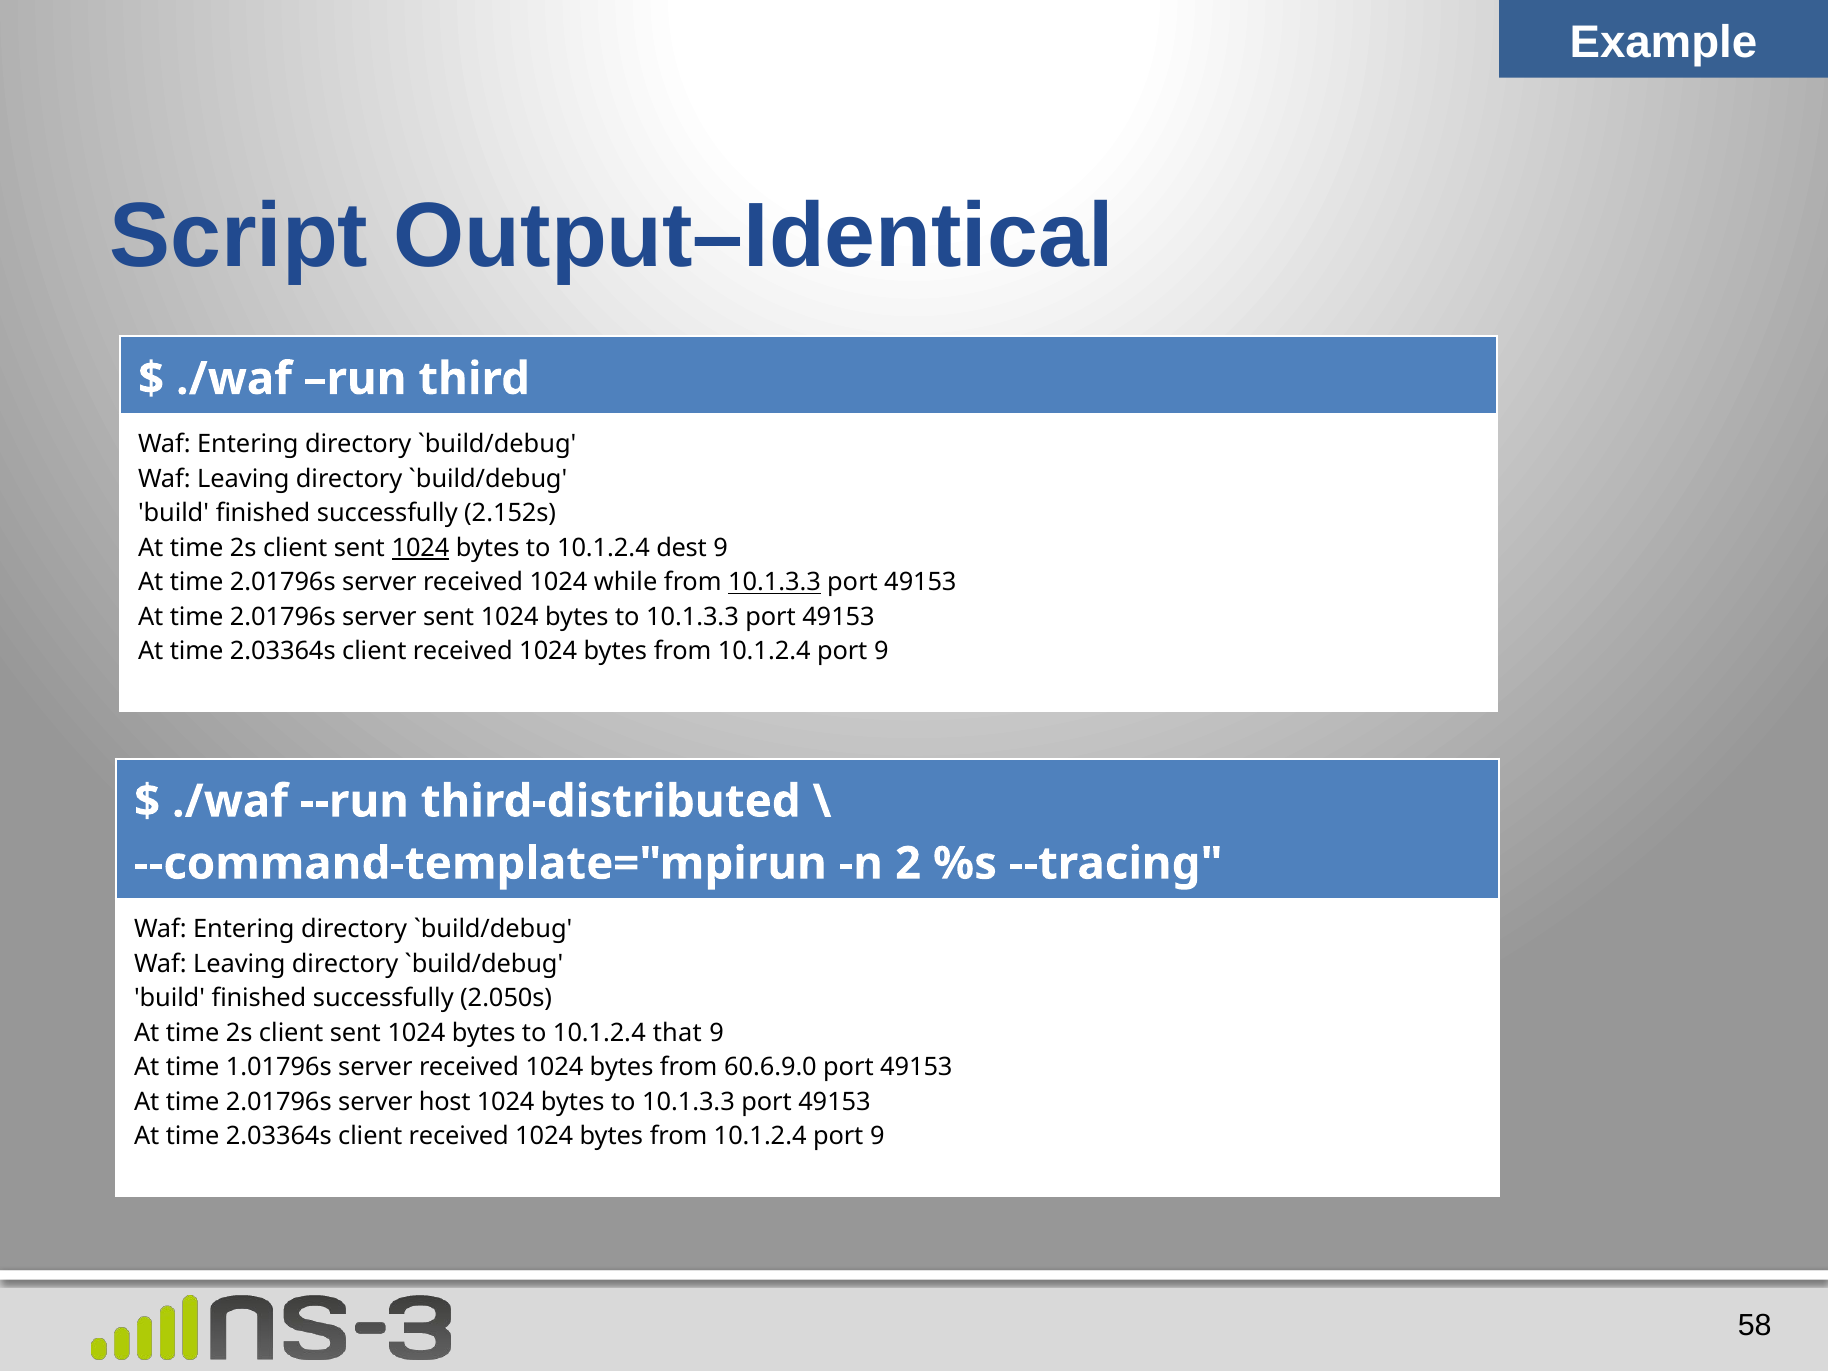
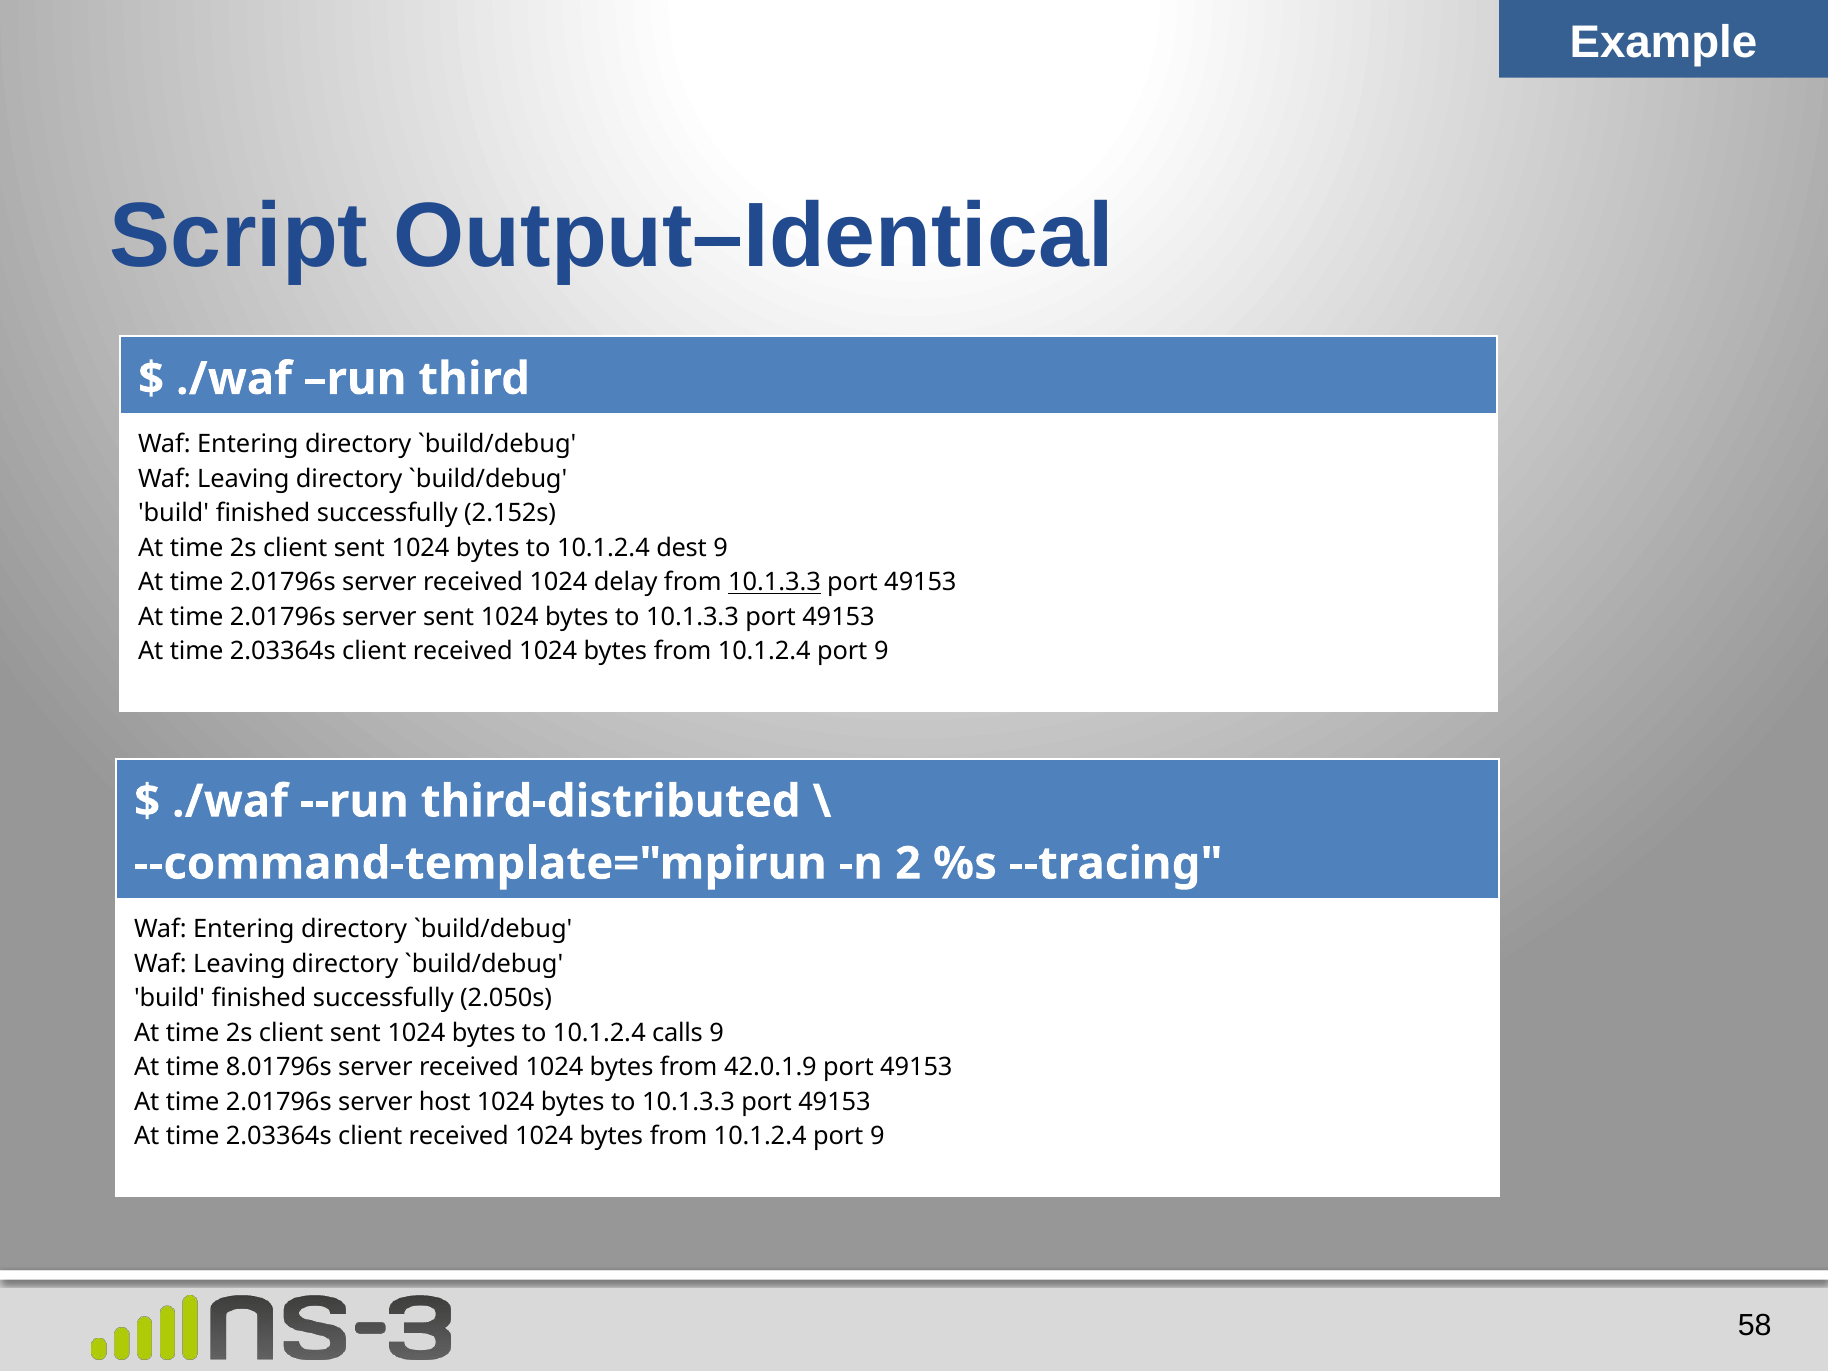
1024 at (420, 548) underline: present -> none
while: while -> delay
that: that -> calls
1.01796s: 1.01796s -> 8.01796s
60.6.9.0: 60.6.9.0 -> 42.0.1.9
